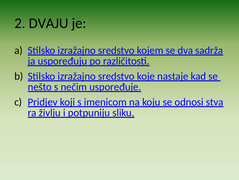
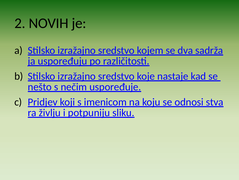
DVAJU: DVAJU -> NOVIH
